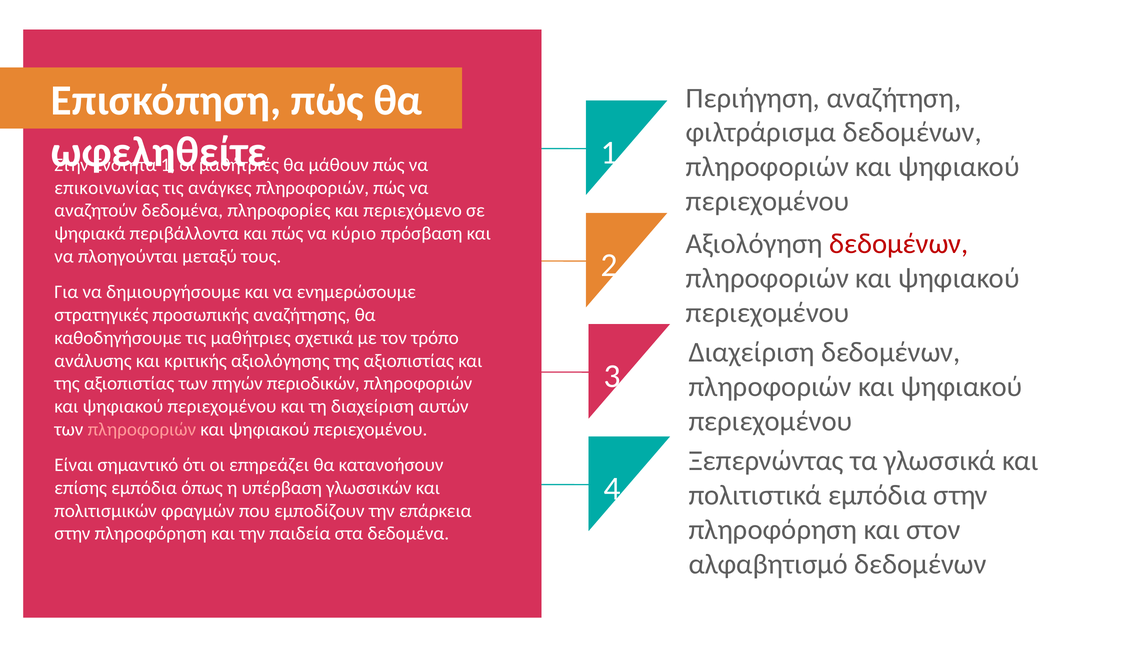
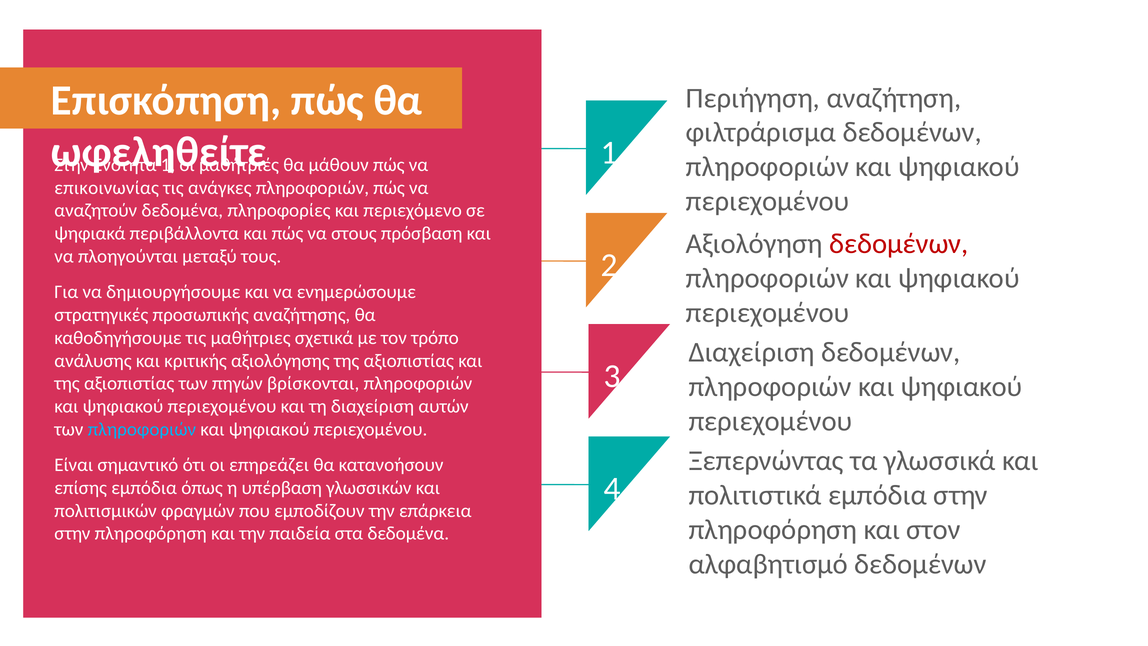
κύριο: κύριο -> στους
περιοδικών: περιοδικών -> βρίσκονται
πληροφοριών at (142, 429) colour: pink -> light blue
